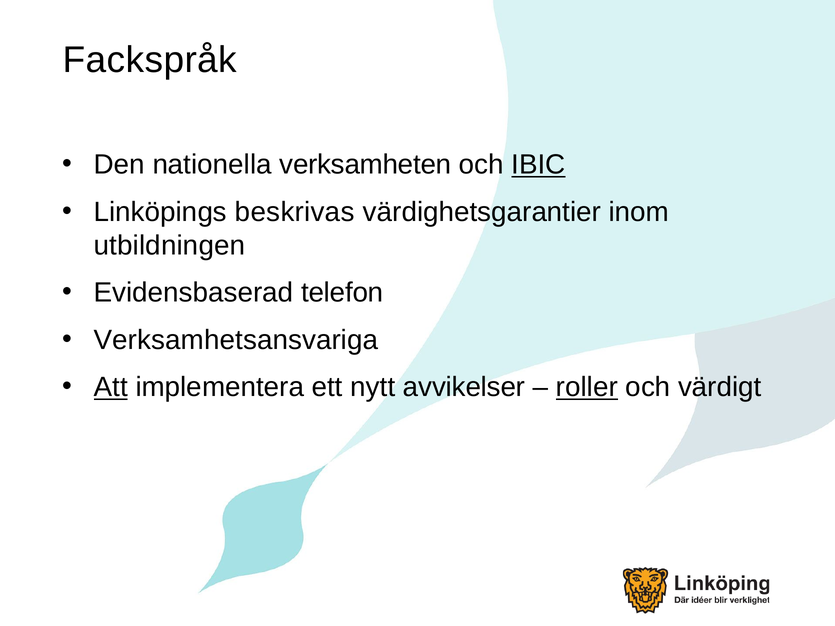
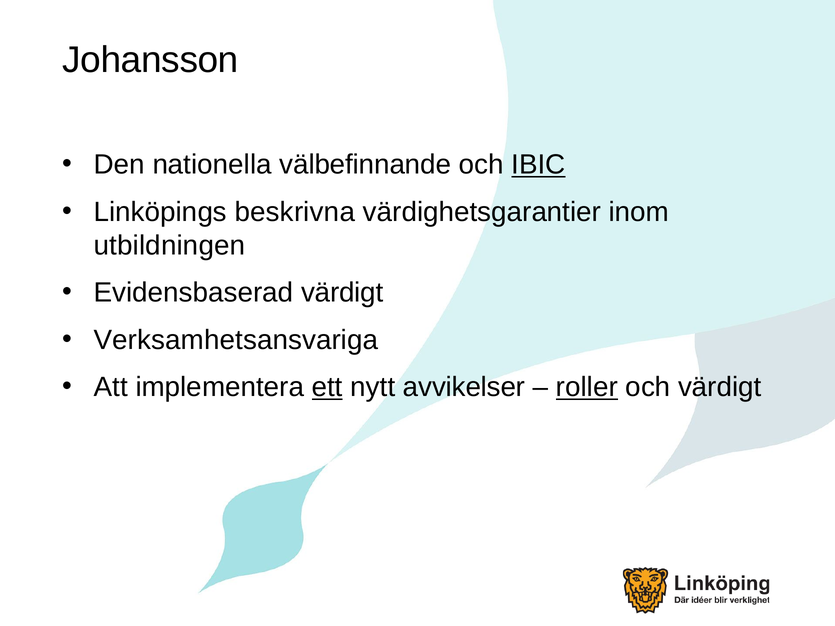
Fackspråk: Fackspråk -> Johansson
verksamheten: verksamheten -> välbefinnande
beskrivas: beskrivas -> beskrivna
Evidensbaserad telefon: telefon -> värdigt
Att underline: present -> none
ett underline: none -> present
